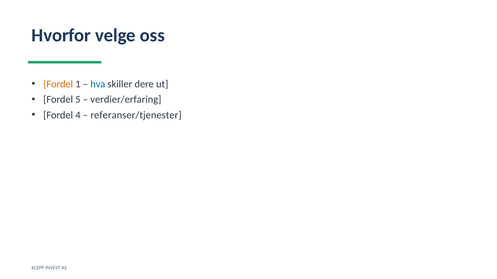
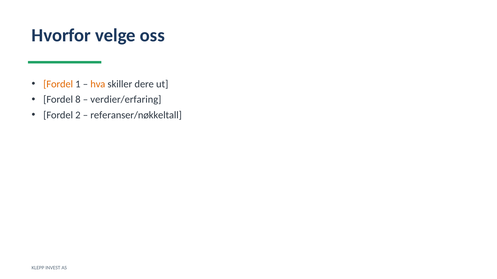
hva colour: blue -> orange
5: 5 -> 8
4: 4 -> 2
referanser/tjenester: referanser/tjenester -> referanser/nøkkeltall
